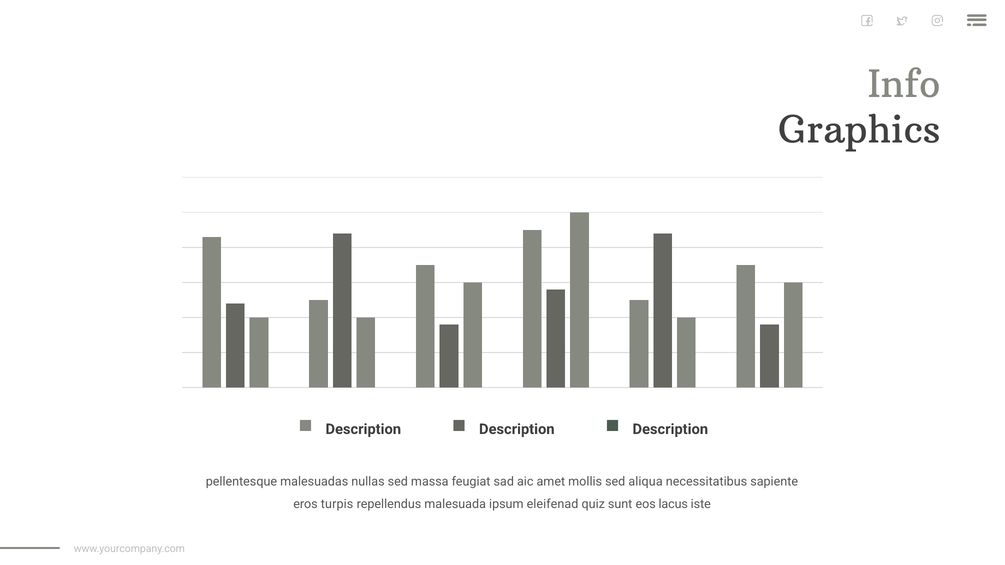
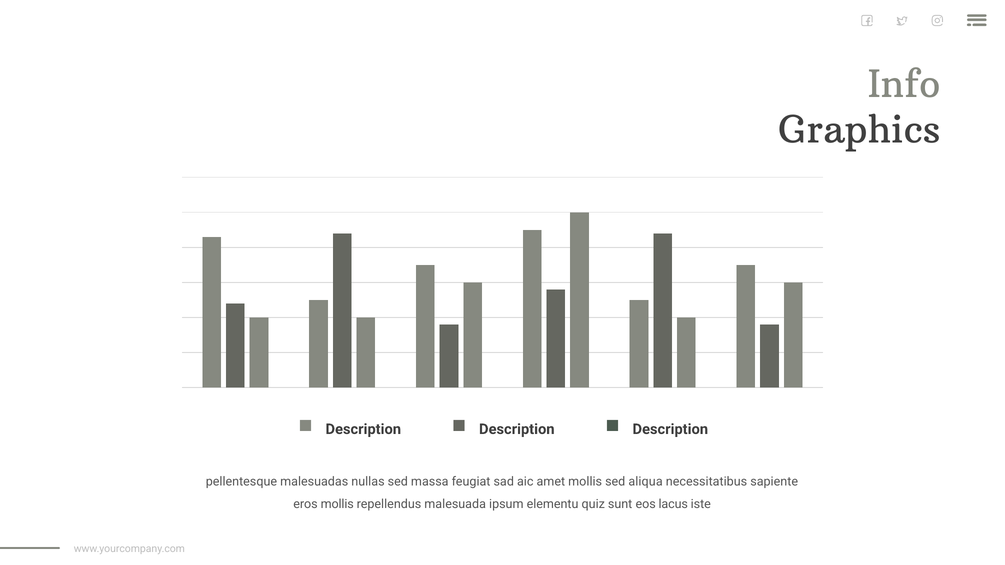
eros turpis: turpis -> mollis
eleifenad: eleifenad -> elementu
